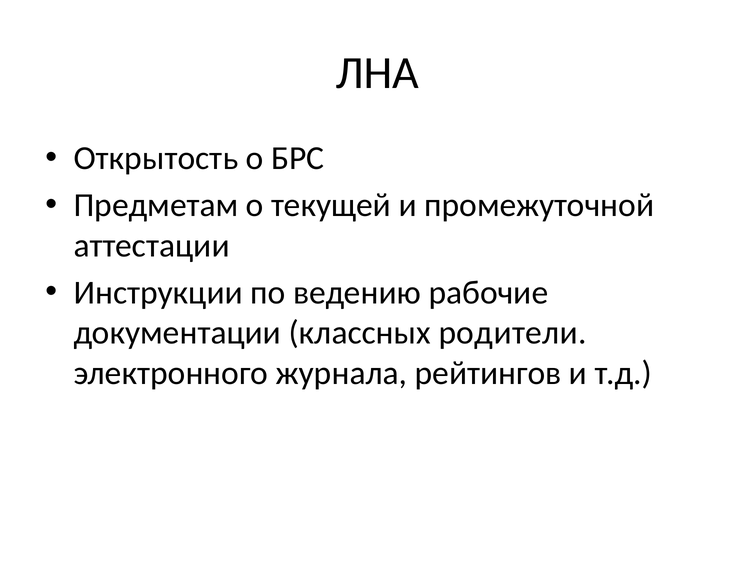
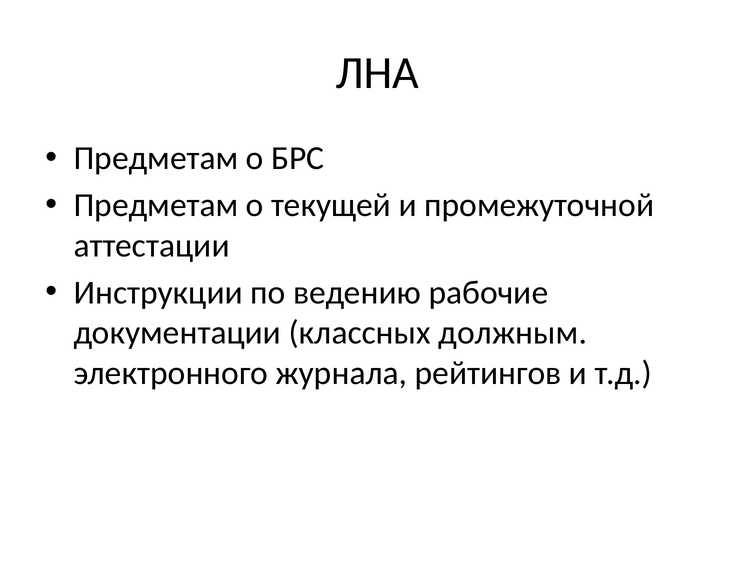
Открытость at (156, 158): Открытость -> Предметам
родители: родители -> должным
